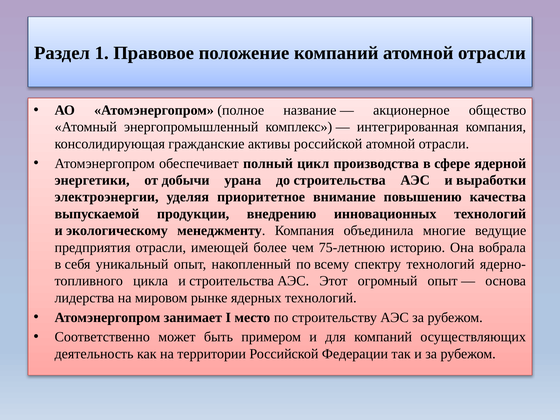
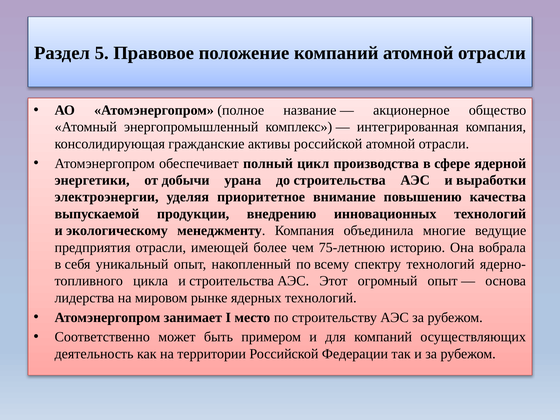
1: 1 -> 5
